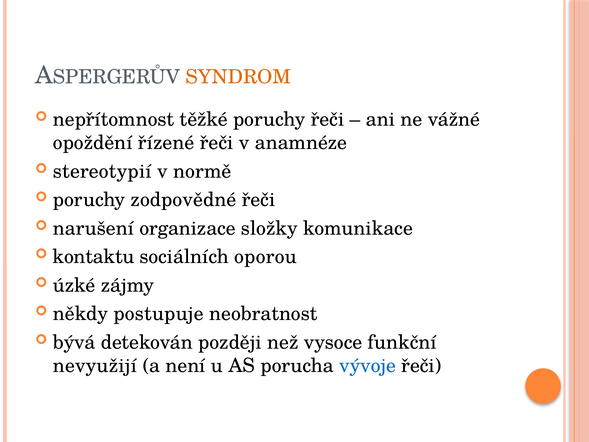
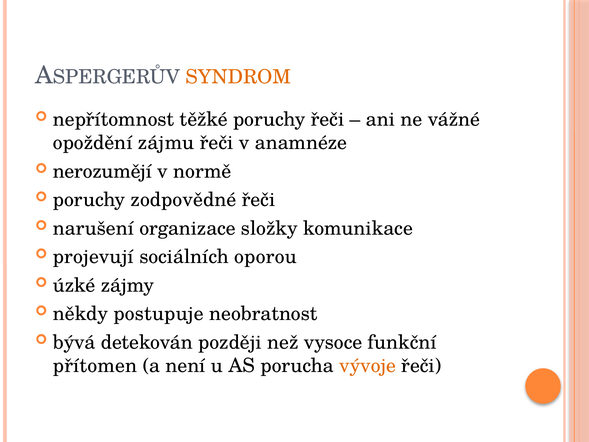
řízené: řízené -> zájmu
stereotypií: stereotypií -> nerozumějí
kontaktu: kontaktu -> projevují
nevyužijí: nevyužijí -> přítomen
vývoje colour: blue -> orange
